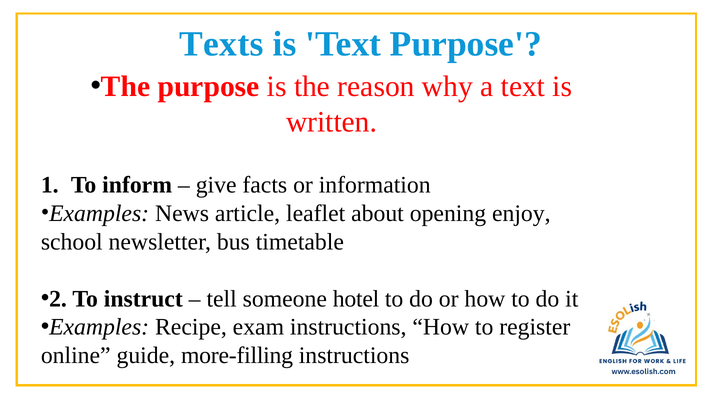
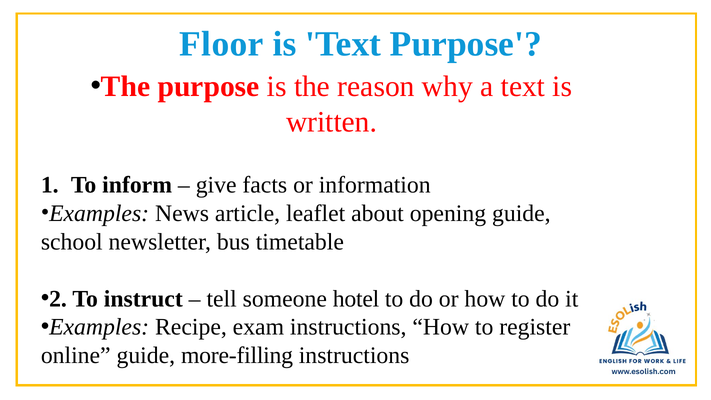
Texts: Texts -> Floor
opening enjoy: enjoy -> guide
